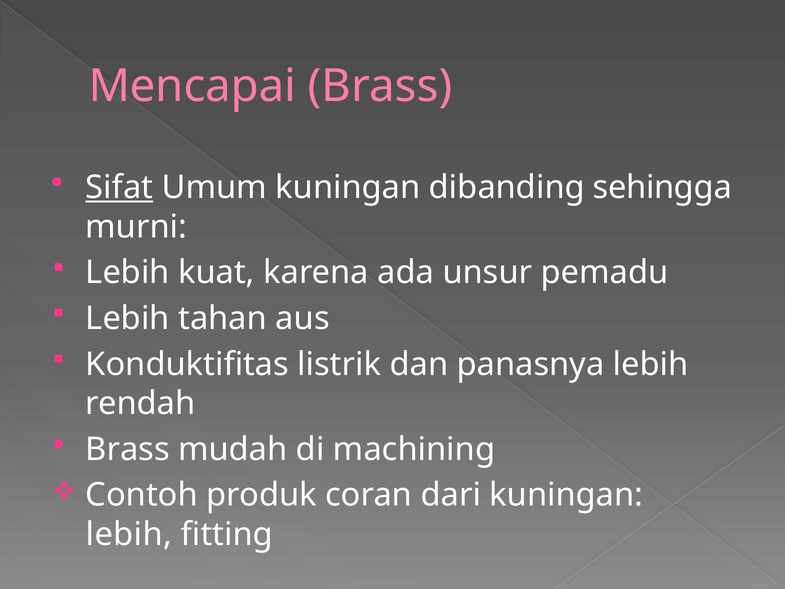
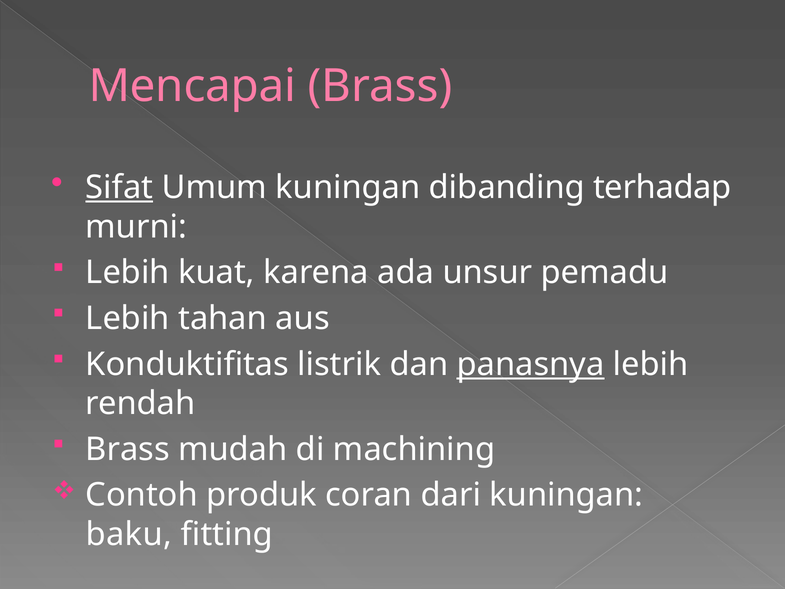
sehingga: sehingga -> terhadap
panasnya underline: none -> present
lebih at (129, 534): lebih -> baku
